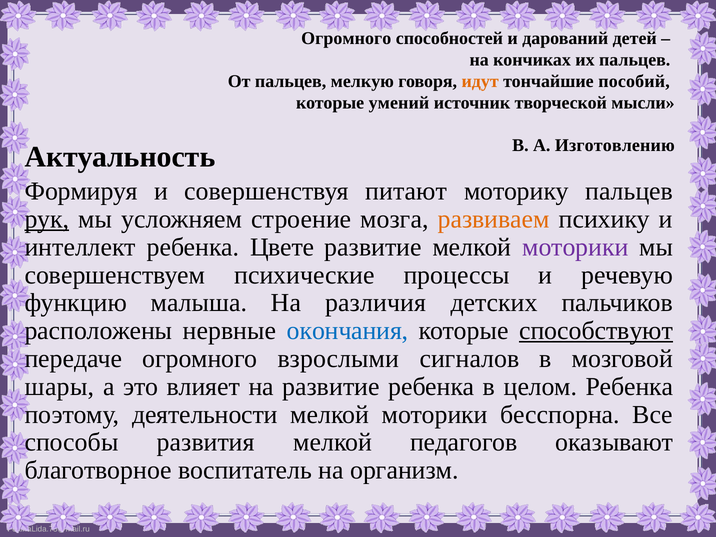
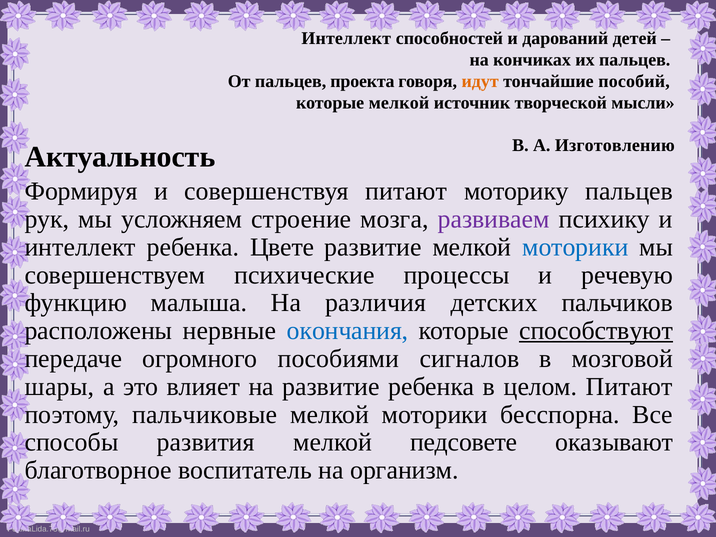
Огромного at (346, 38): Огромного -> Интеллект
мелкую: мелкую -> проекта
которые умений: умений -> мелкой
рук underline: present -> none
развиваем colour: orange -> purple
моторики at (575, 247) colour: purple -> blue
взрослыми: взрослыми -> пособиями
целом Ребенка: Ребенка -> Питают
деятельности: деятельности -> пальчиковые
педагогов: педагогов -> педсовете
